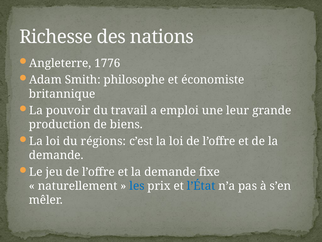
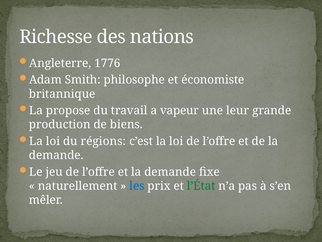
pouvoir: pouvoir -> propose
emploi: emploi -> vapeur
l’État colour: blue -> green
